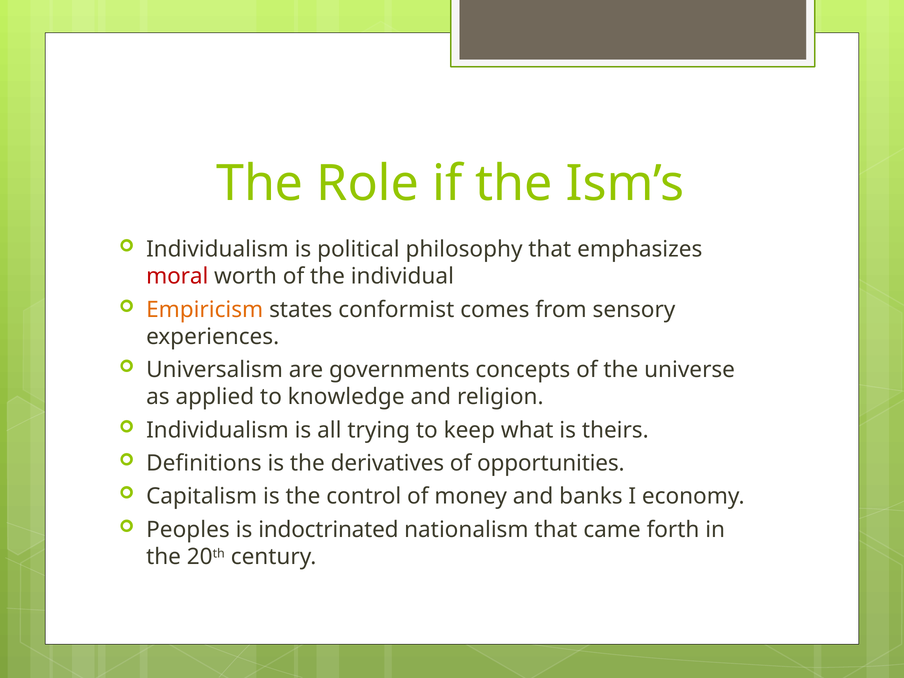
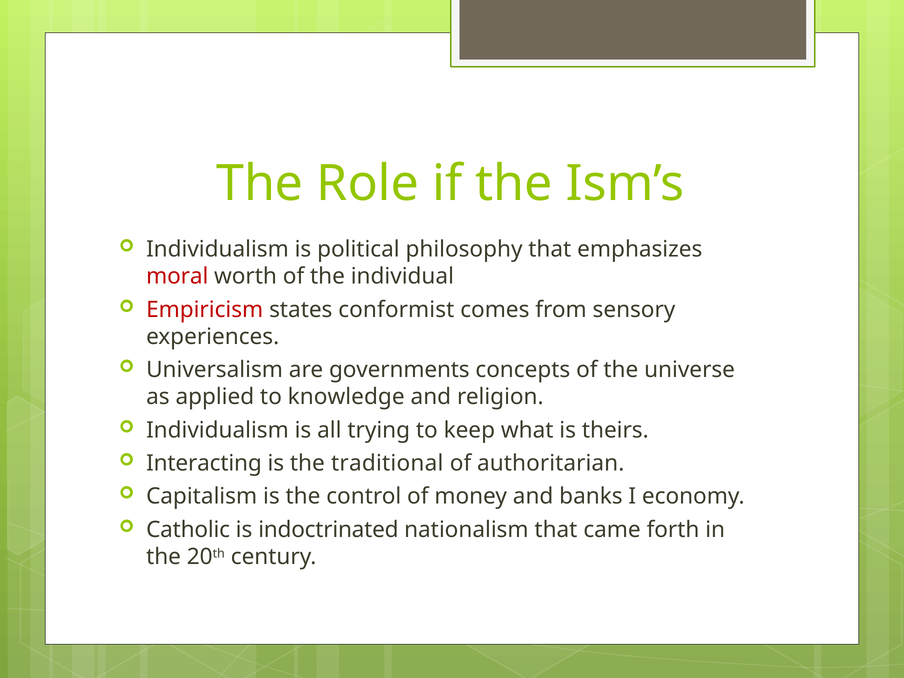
Empiricism colour: orange -> red
Definitions: Definitions -> Interacting
derivatives: derivatives -> traditional
opportunities: opportunities -> authoritarian
Peoples: Peoples -> Catholic
